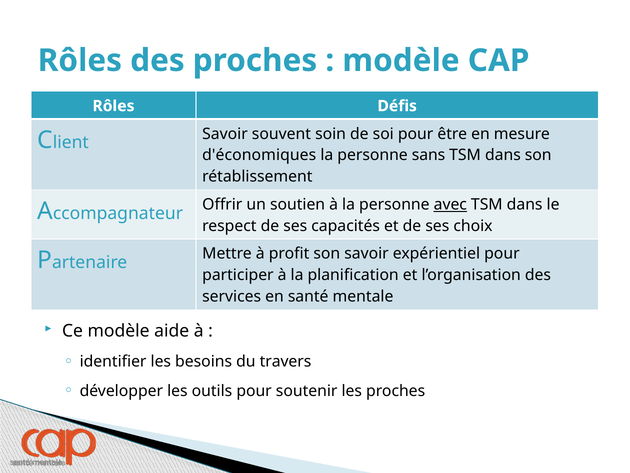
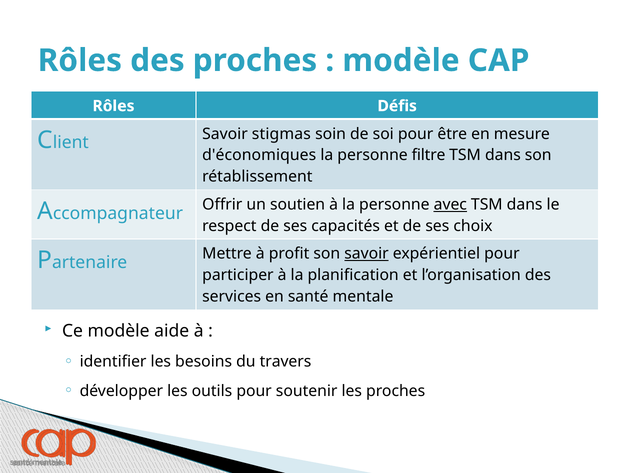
souvent: souvent -> stigmas
sans: sans -> filtre
savoir at (367, 253) underline: none -> present
